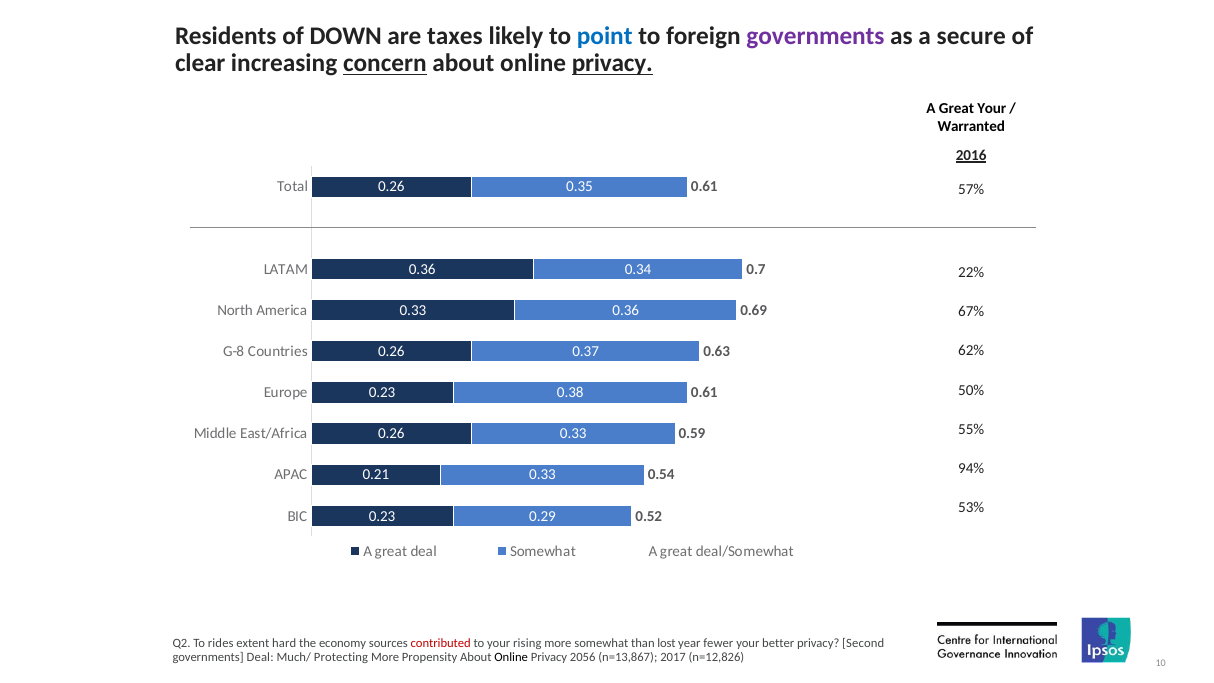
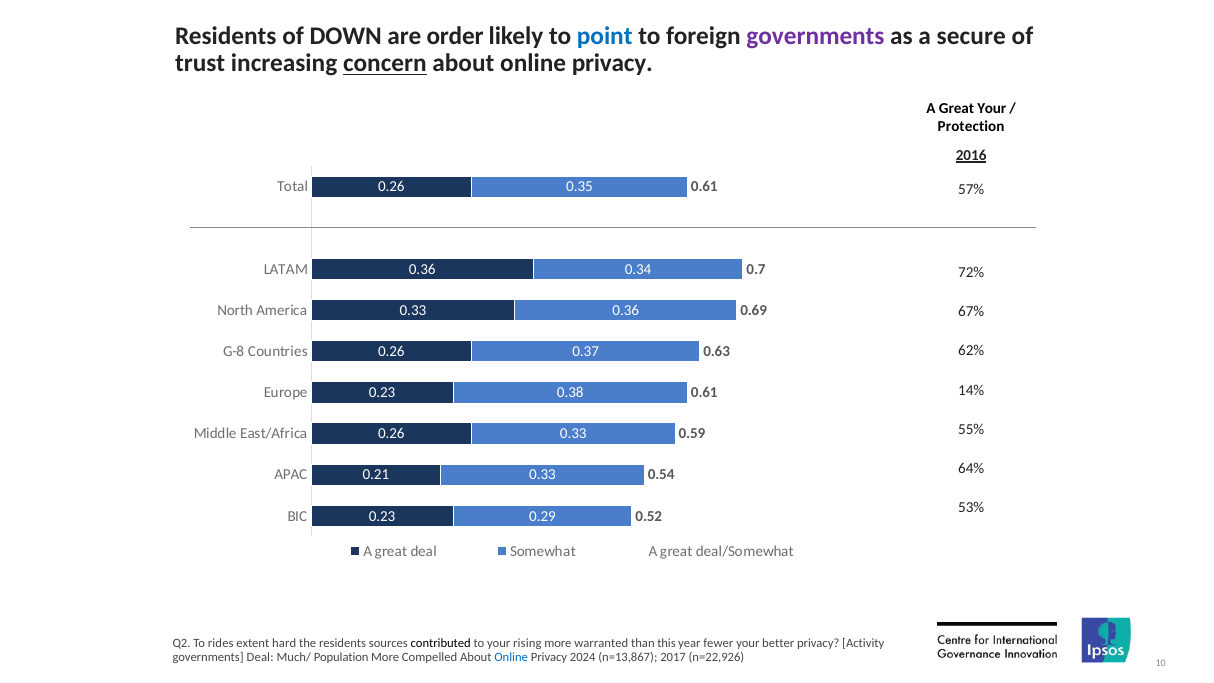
taxes: taxes -> order
clear: clear -> trust
privacy at (612, 64) underline: present -> none
Warranted: Warranted -> Protection
22%: 22% -> 72%
50%: 50% -> 14%
94%: 94% -> 64%
the economy: economy -> residents
contributed colour: red -> black
more somewhat: somewhat -> warranted
lost: lost -> this
Second: Second -> Activity
Protecting: Protecting -> Population
Propensity: Propensity -> Compelled
Online at (511, 657) colour: black -> blue
2056: 2056 -> 2024
n=12,826: n=12,826 -> n=22,926
